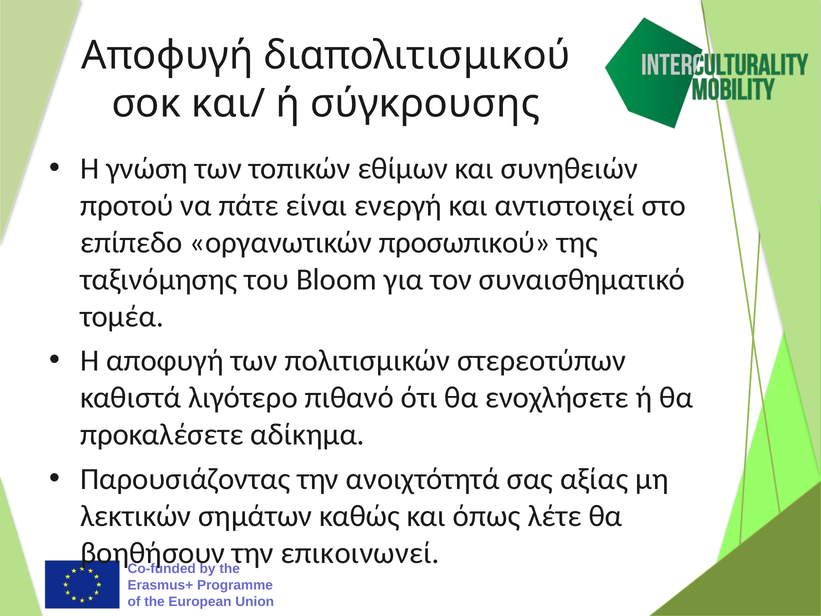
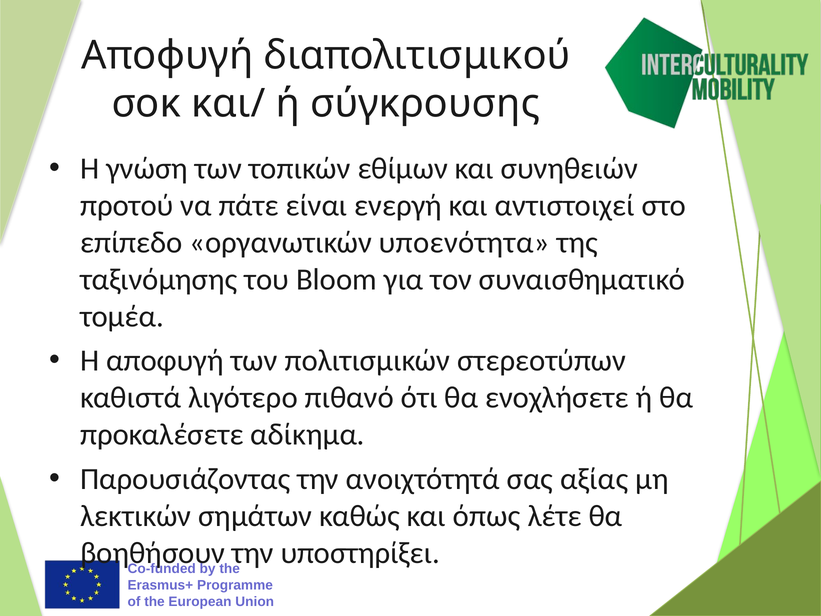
προσωπικού: προσωπικού -> υποενότητα
επικοινωνεί: επικοινωνεί -> υποστηρίξει
